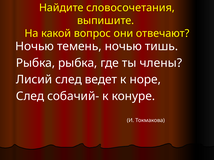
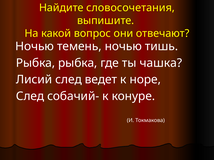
члены: члены -> чашка
